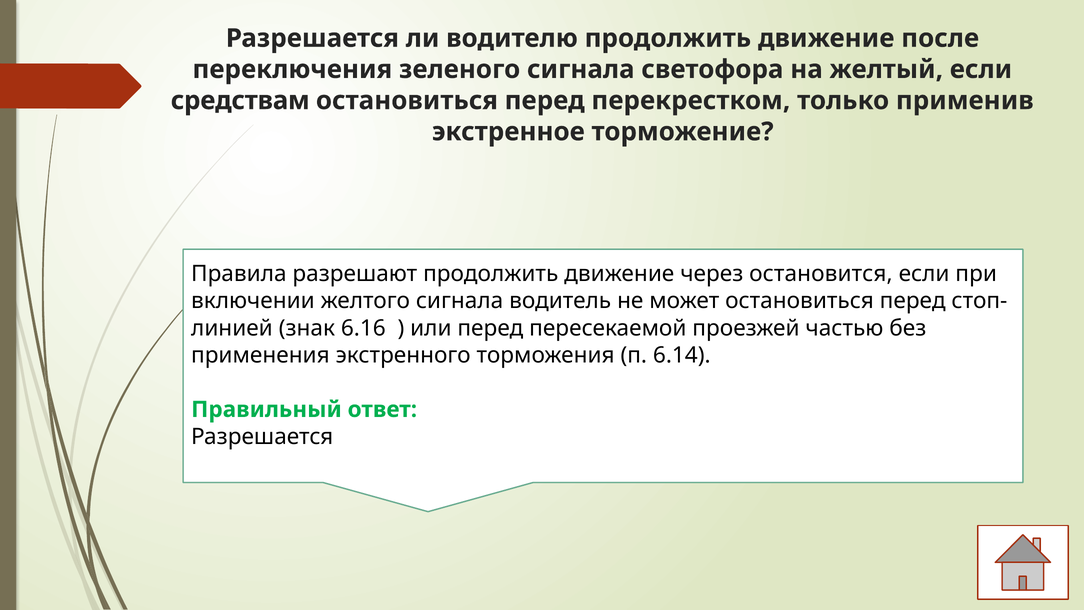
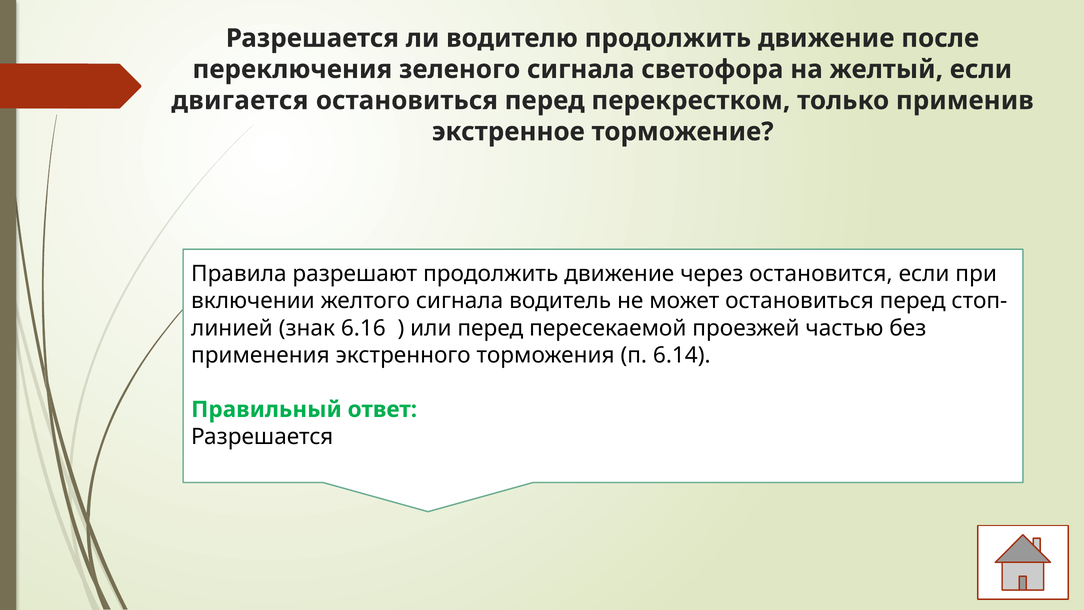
средствам: средствам -> двигается
